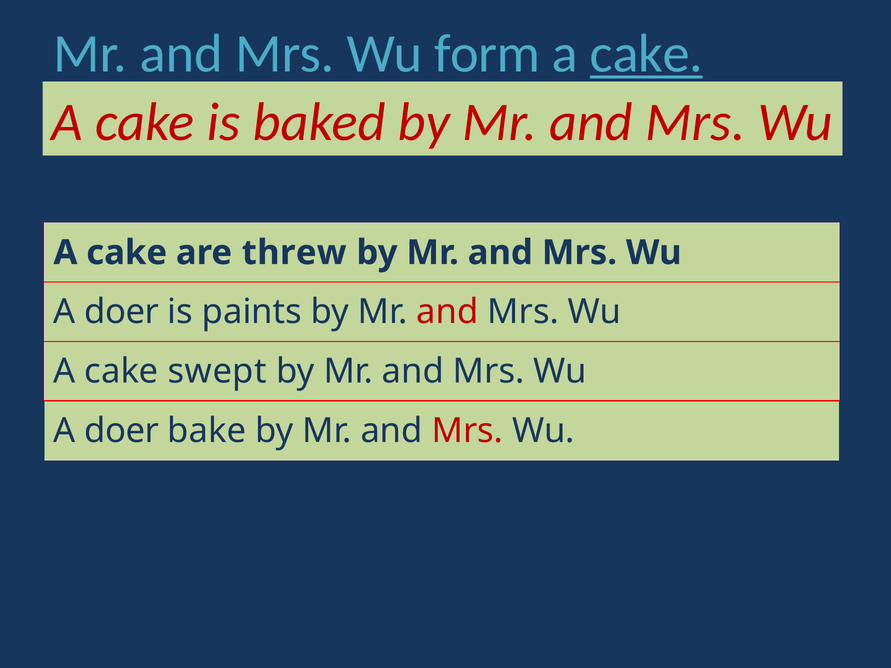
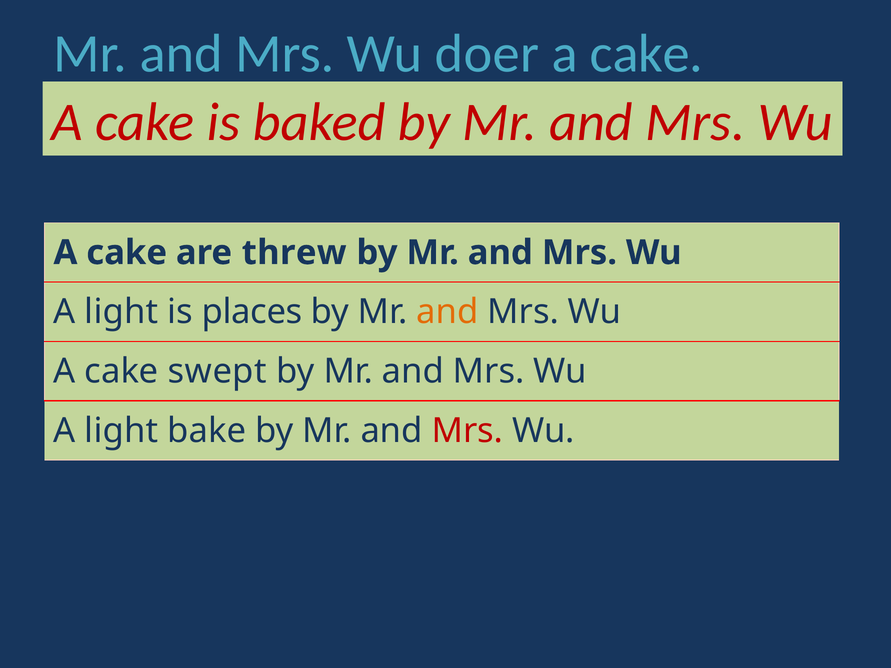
form: form -> doer
cake at (646, 54) underline: present -> none
doer at (122, 312): doer -> light
paints: paints -> places
and at (447, 312) colour: red -> orange
doer at (122, 431): doer -> light
